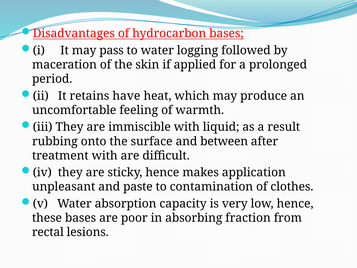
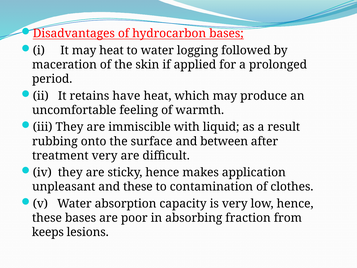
may pass: pass -> heat
treatment with: with -> very
and paste: paste -> these
rectal: rectal -> keeps
